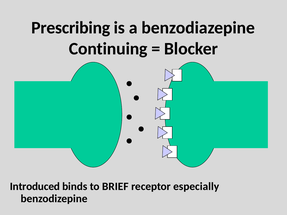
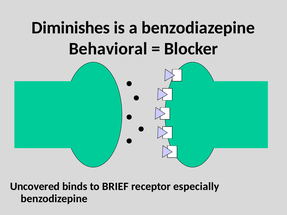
Prescribing: Prescribing -> Diminishes
Continuing: Continuing -> Behavioral
Introduced: Introduced -> Uncovered
